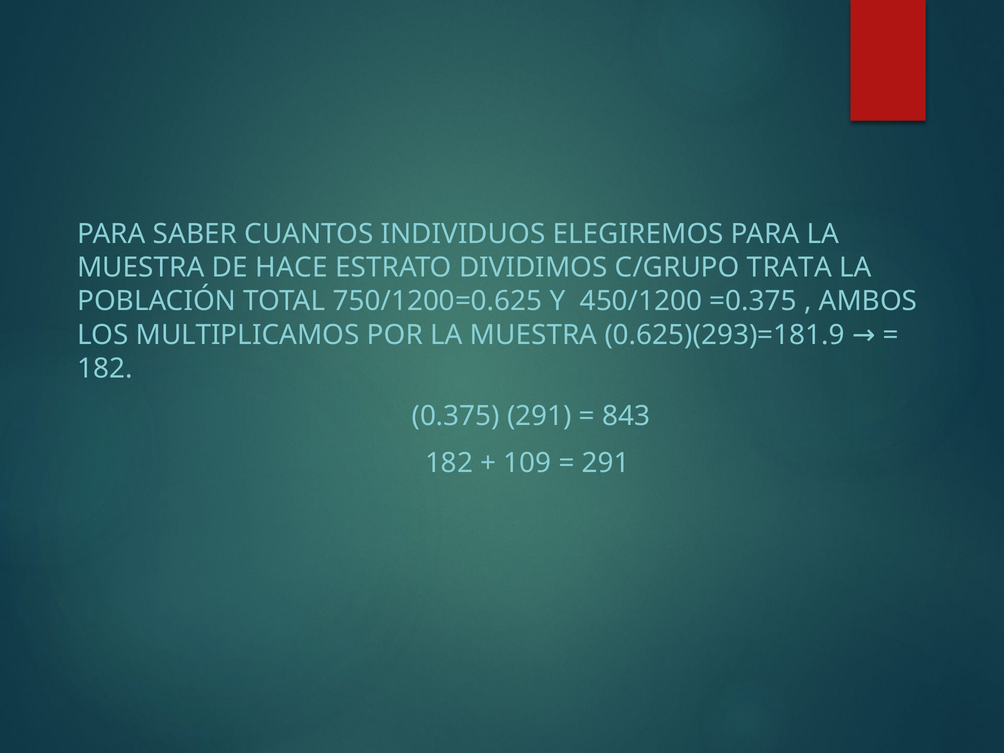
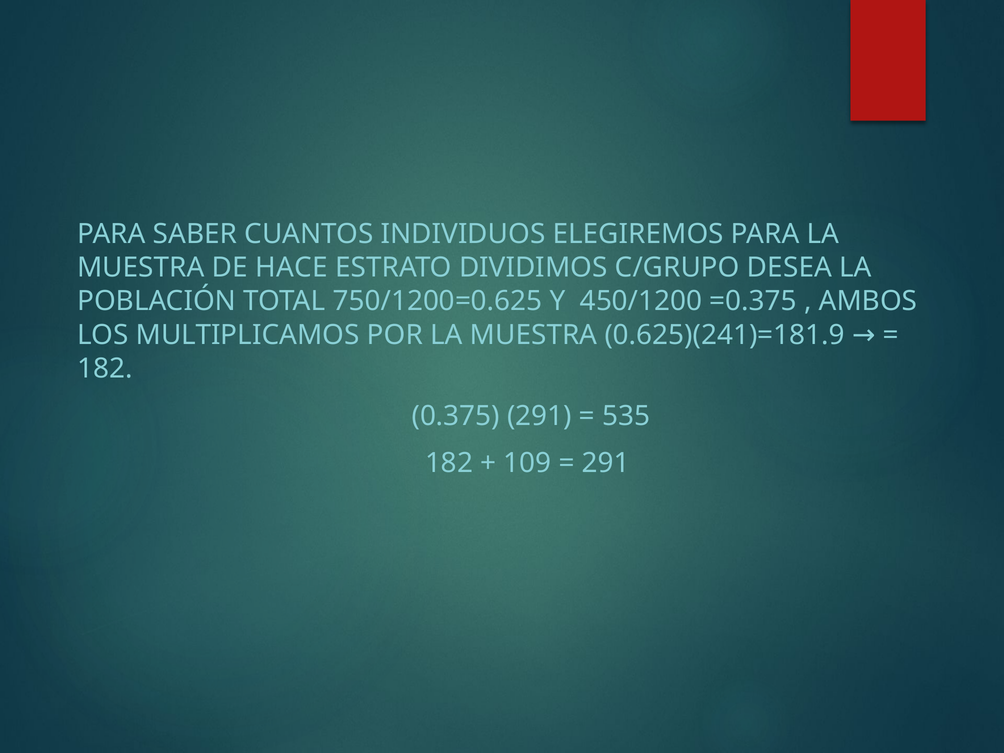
TRATA: TRATA -> DESEA
0.625)(293)=181.9: 0.625)(293)=181.9 -> 0.625)(241)=181.9
843: 843 -> 535
